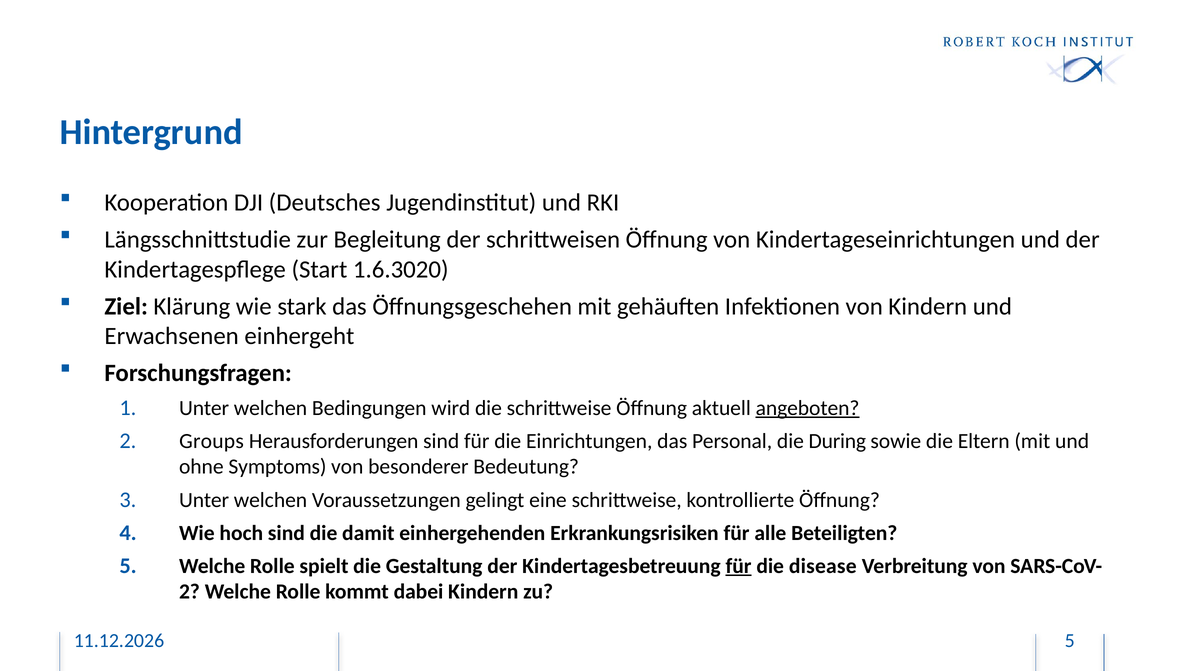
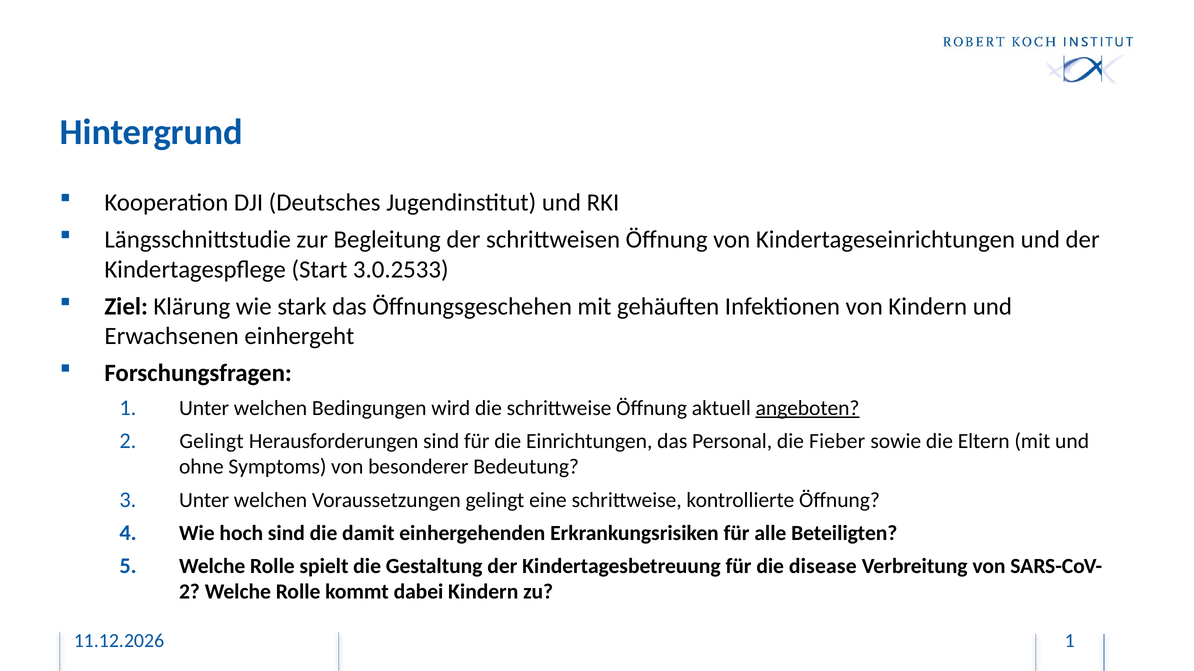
1.6.3020: 1.6.3020 -> 3.0.2533
2 Groups: Groups -> Gelingt
During: During -> Fieber
für at (739, 566) underline: present -> none
5 at (1070, 642): 5 -> 1
